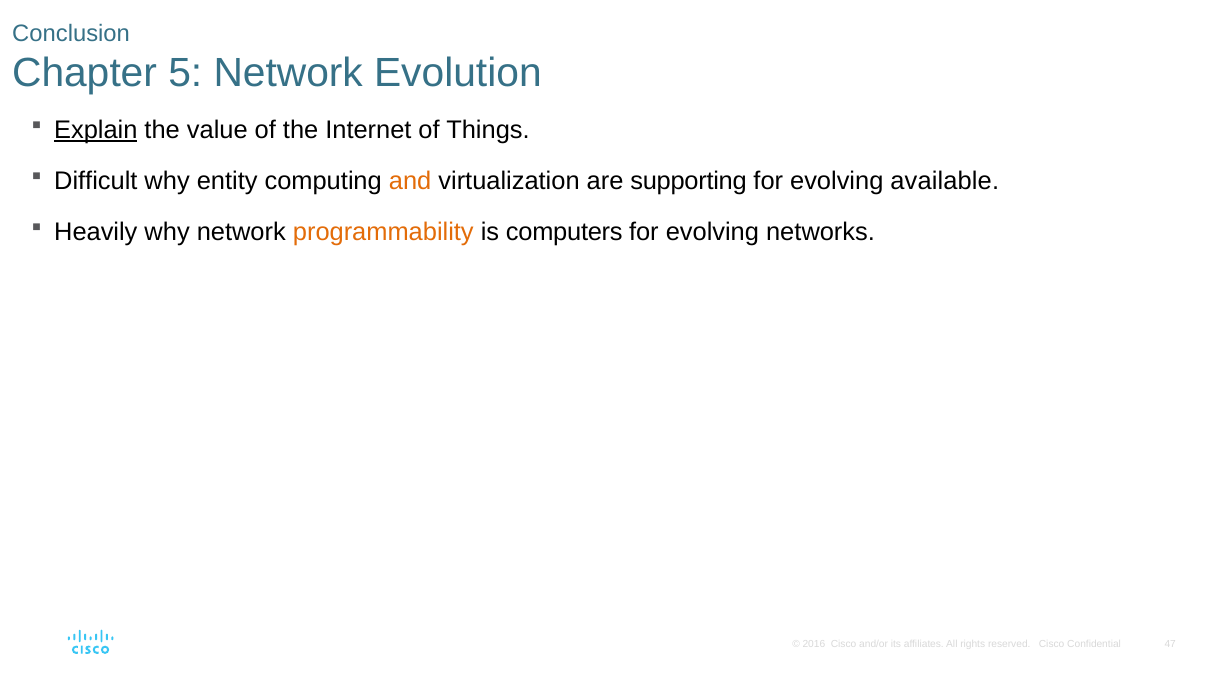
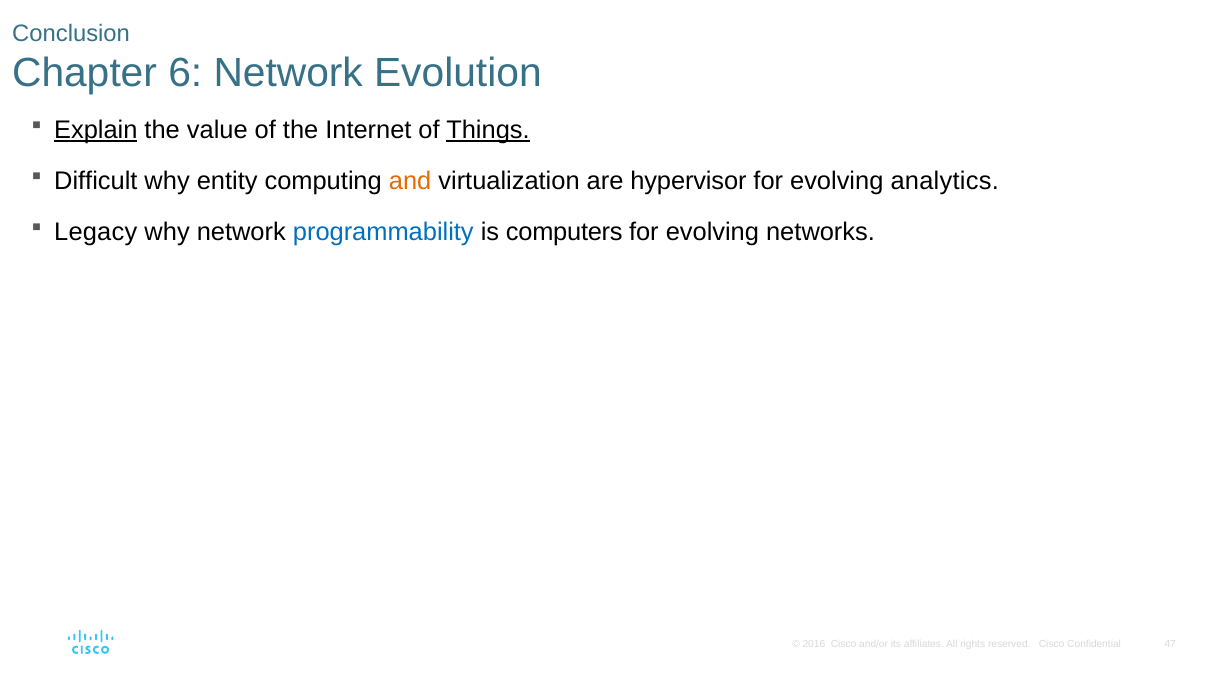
5: 5 -> 6
Things underline: none -> present
supporting: supporting -> hypervisor
available: available -> analytics
Heavily: Heavily -> Legacy
programmability colour: orange -> blue
